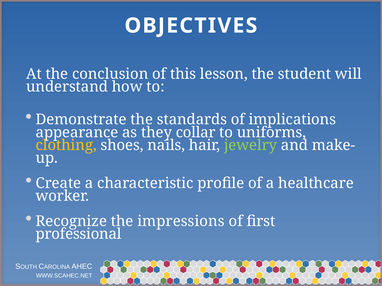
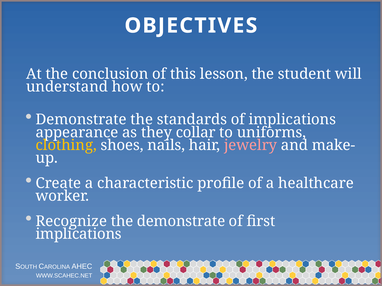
jewelry colour: light green -> pink
the impressions: impressions -> demonstrate
professional at (79, 234): professional -> implications
